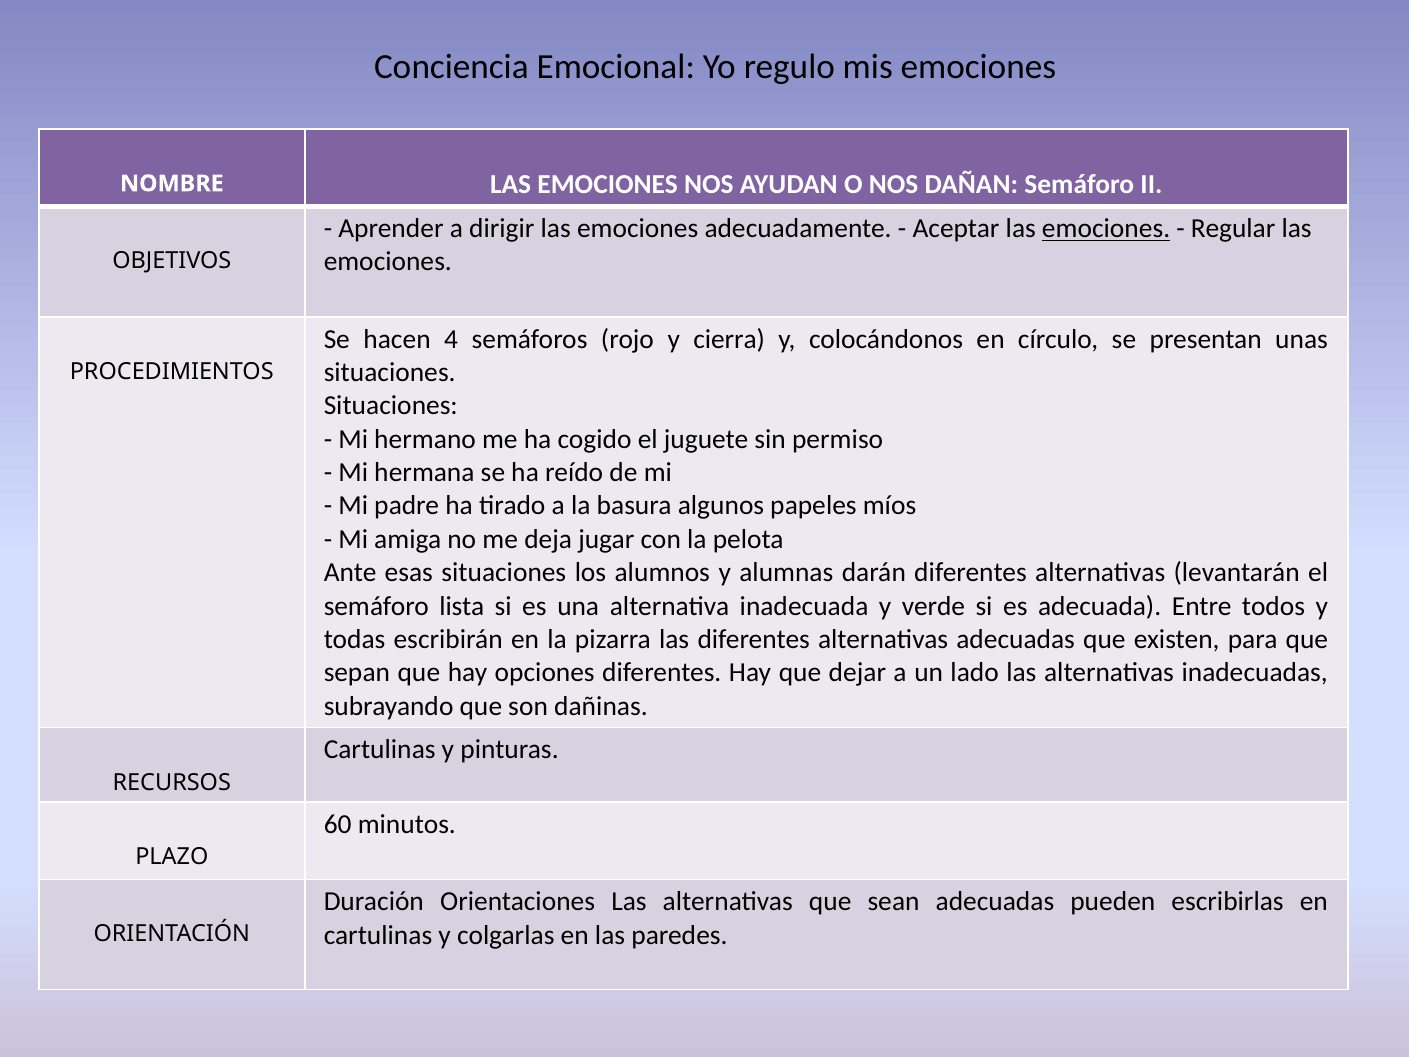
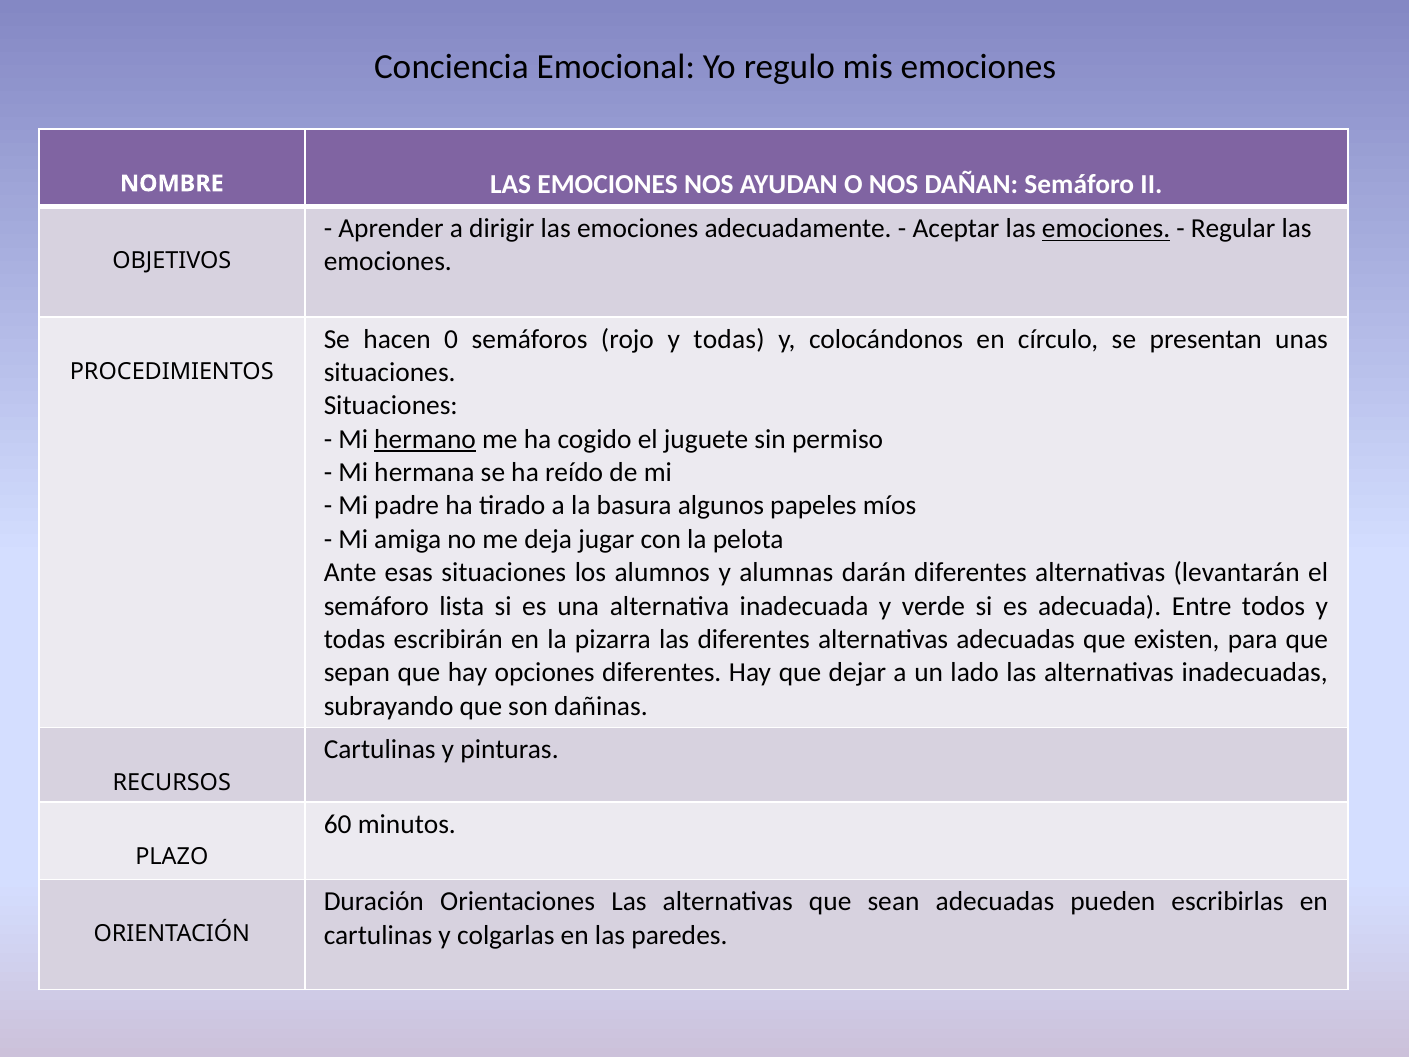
4: 4 -> 0
rojo y cierra: cierra -> todas
hermano underline: none -> present
